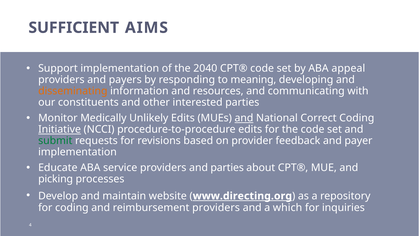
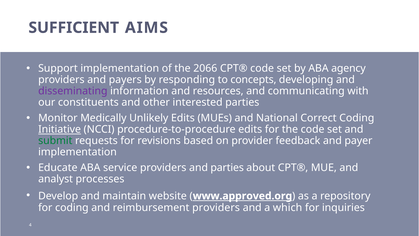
2040: 2040 -> 2066
appeal: appeal -> agency
meaning: meaning -> concepts
disseminating colour: orange -> purple
and at (244, 118) underline: present -> none
picking: picking -> analyst
www.directing.org: www.directing.org -> www.approved.org
